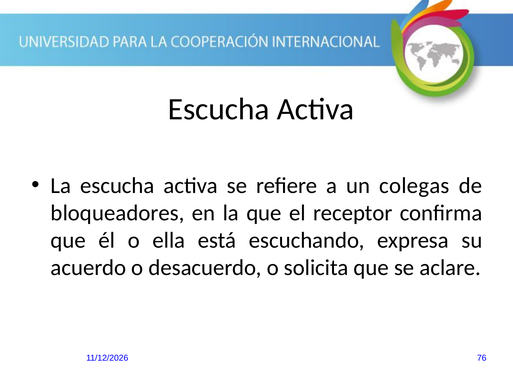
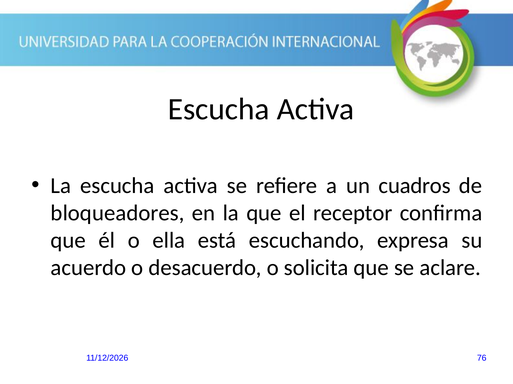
colegas: colegas -> cuadros
